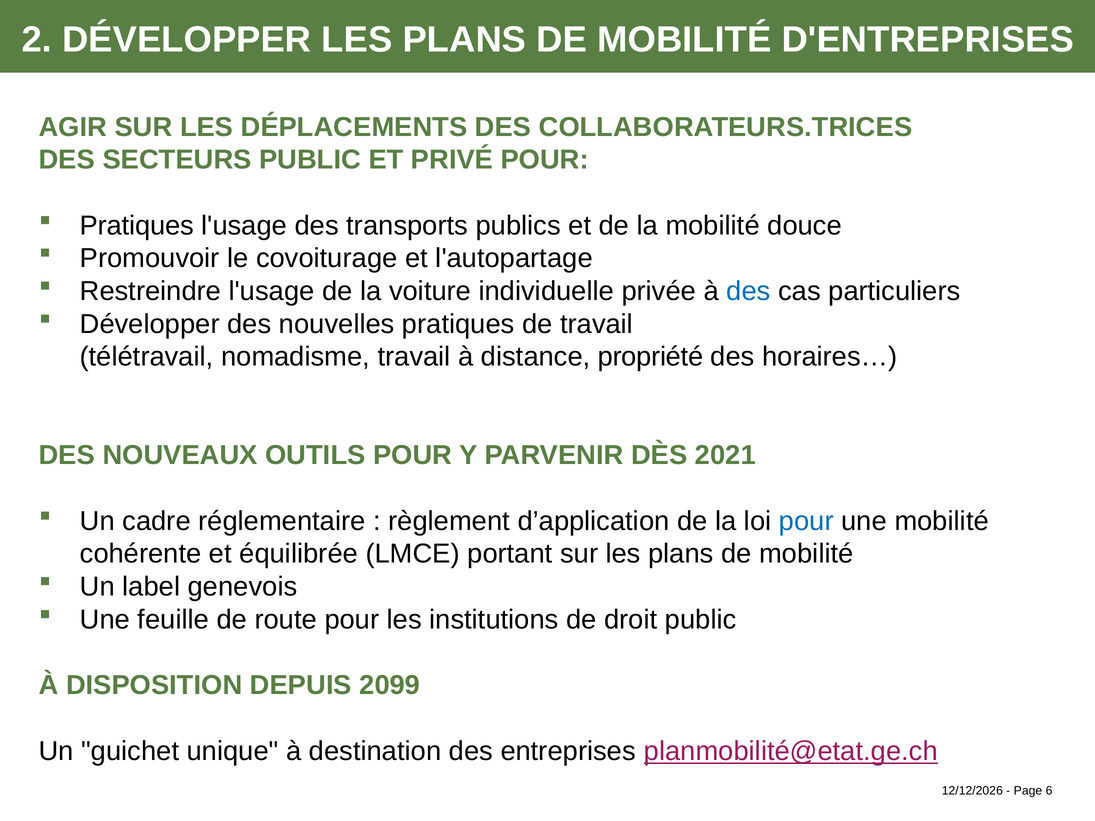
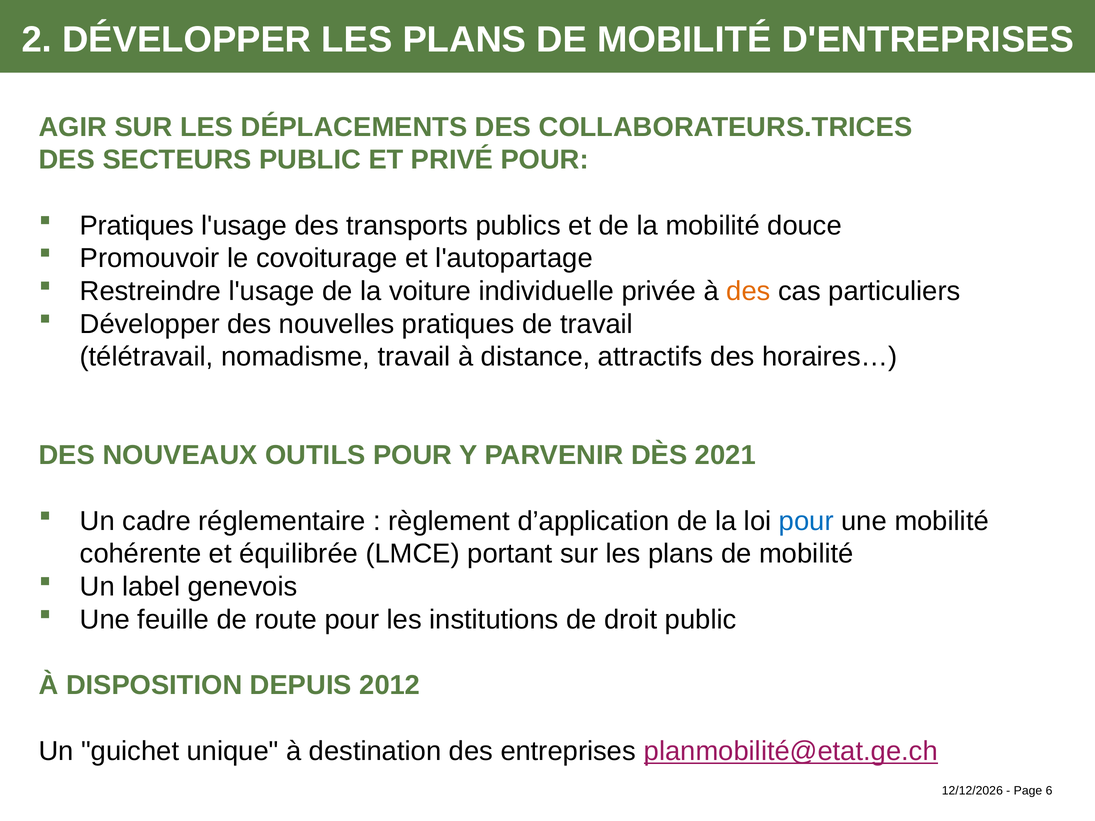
des at (749, 291) colour: blue -> orange
propriété: propriété -> attractifs
2099: 2099 -> 2012
